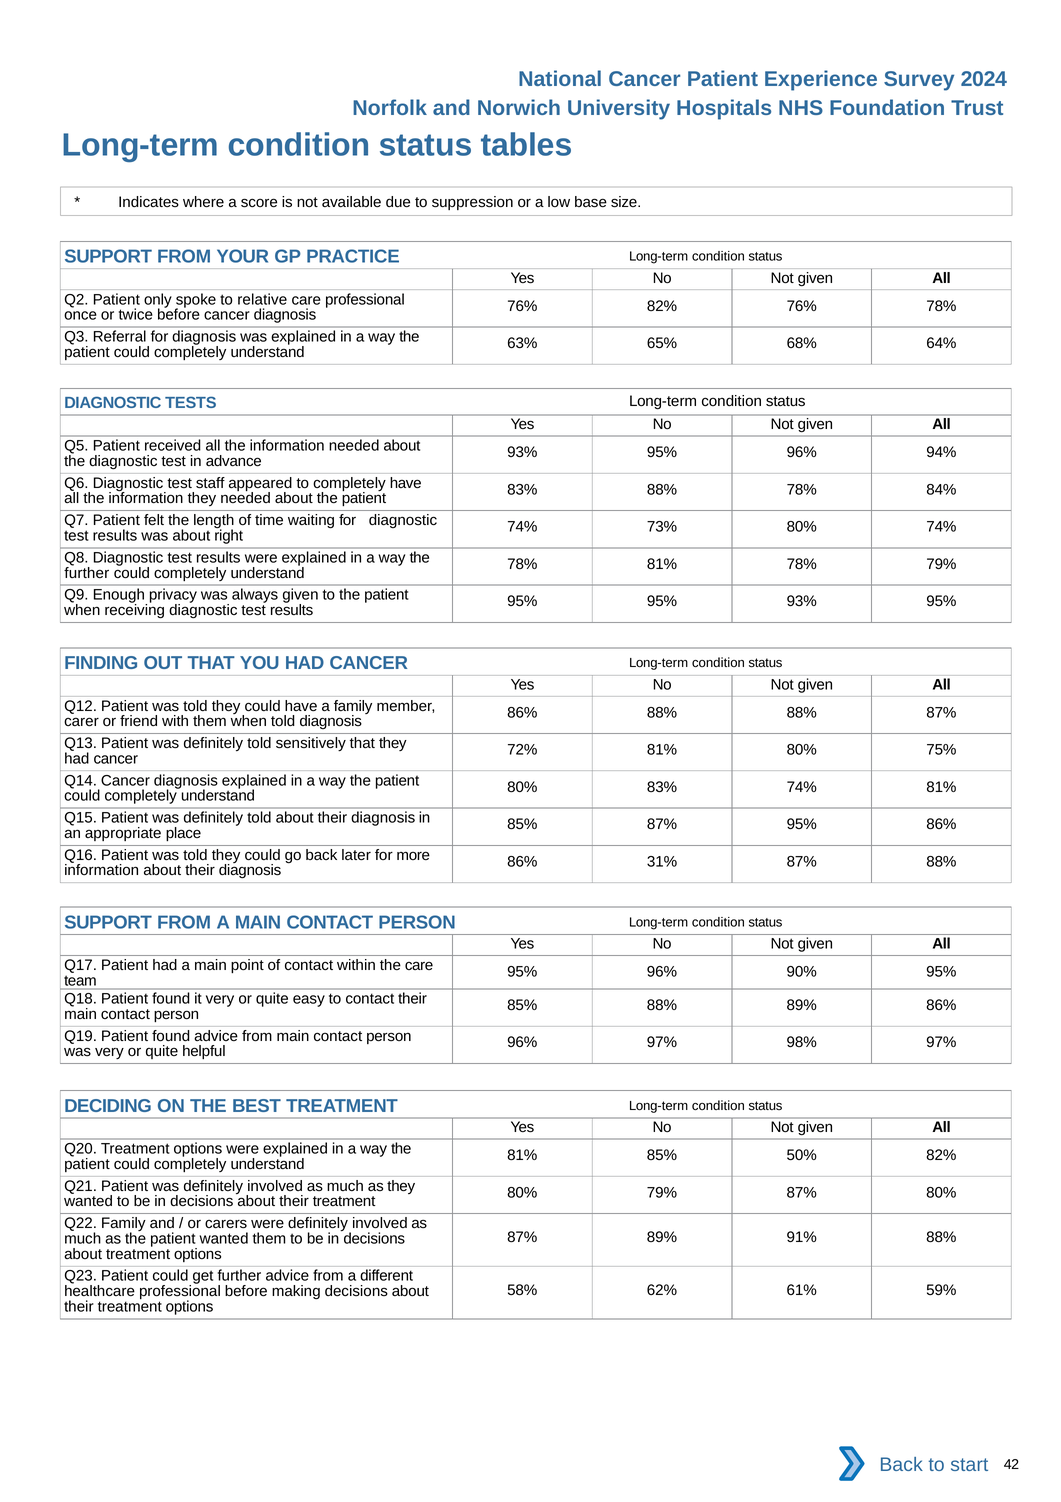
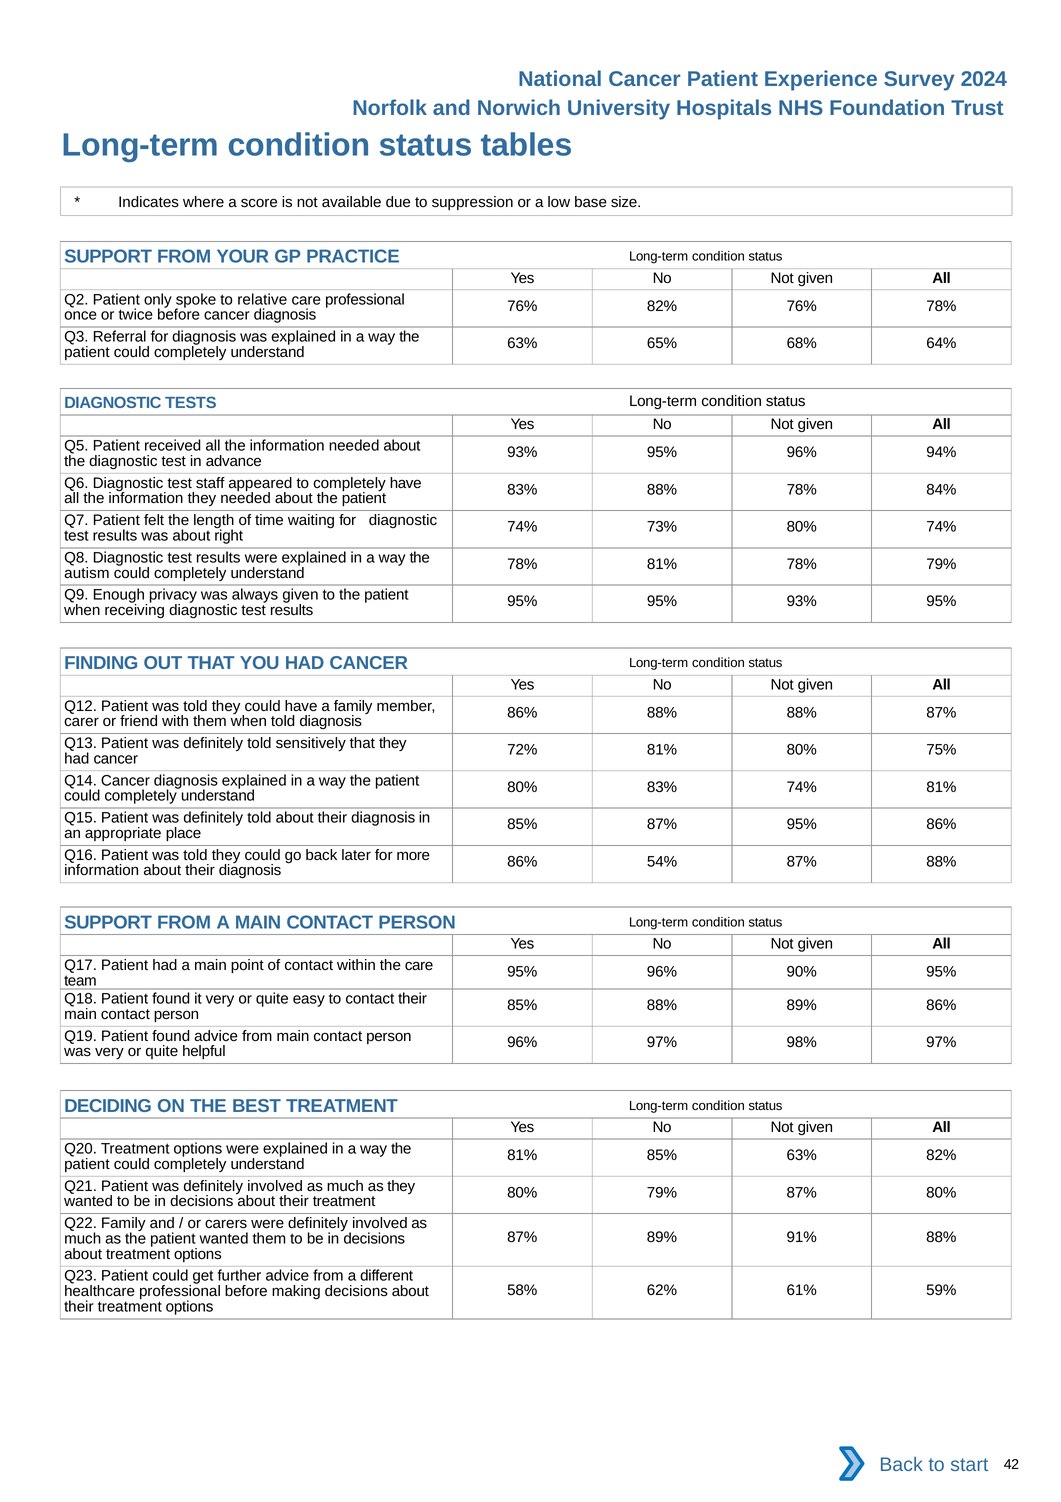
further at (87, 573): further -> autism
31%: 31% -> 54%
85% 50%: 50% -> 63%
